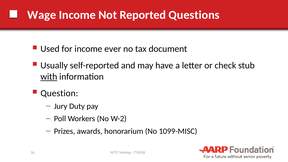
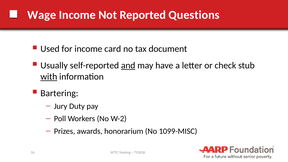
ever: ever -> card
and underline: none -> present
Question: Question -> Bartering
